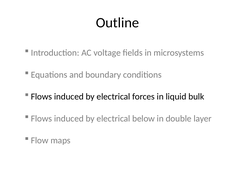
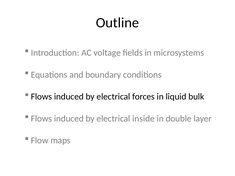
below: below -> inside
